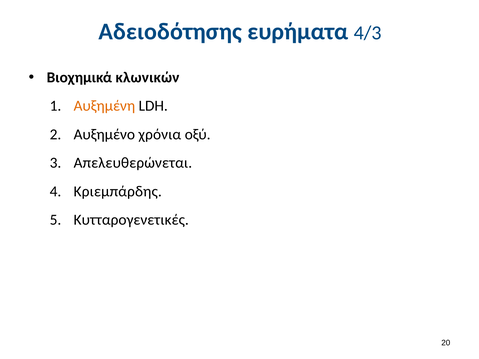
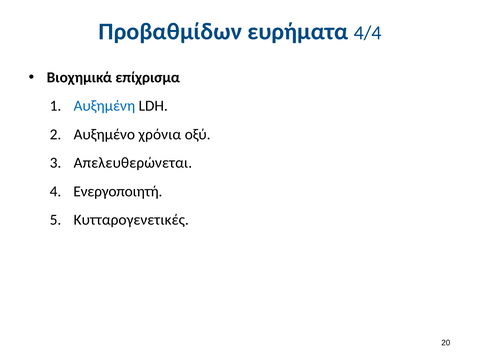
Αδειοδότησης: Αδειοδότησης -> Προβαθμίδων
4/3: 4/3 -> 4/4
κλωνικών: κλωνικών -> επίχρισμα
Αυξημένη colour: orange -> blue
Κριεμπάρδης: Κριεμπάρδης -> Ενεργοποιητή
